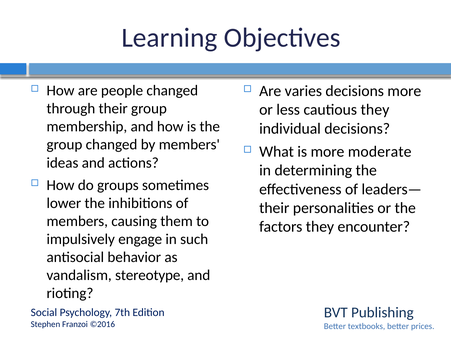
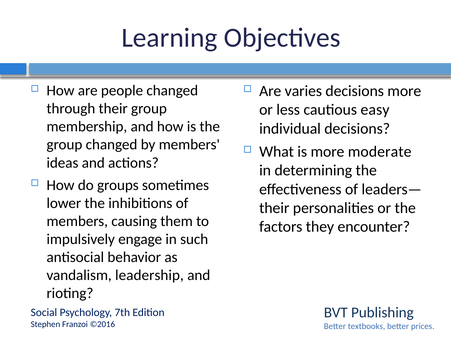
cautious they: they -> easy
stereotype: stereotype -> leadership
